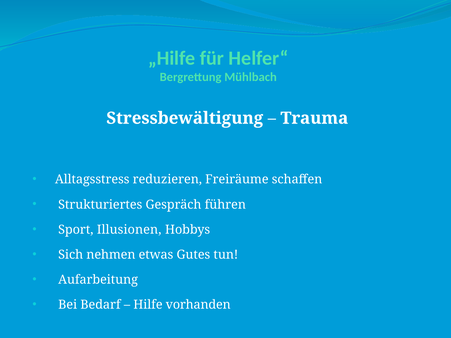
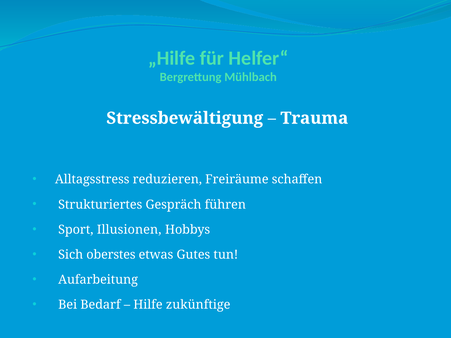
nehmen: nehmen -> oberstes
vorhanden: vorhanden -> zukünftige
